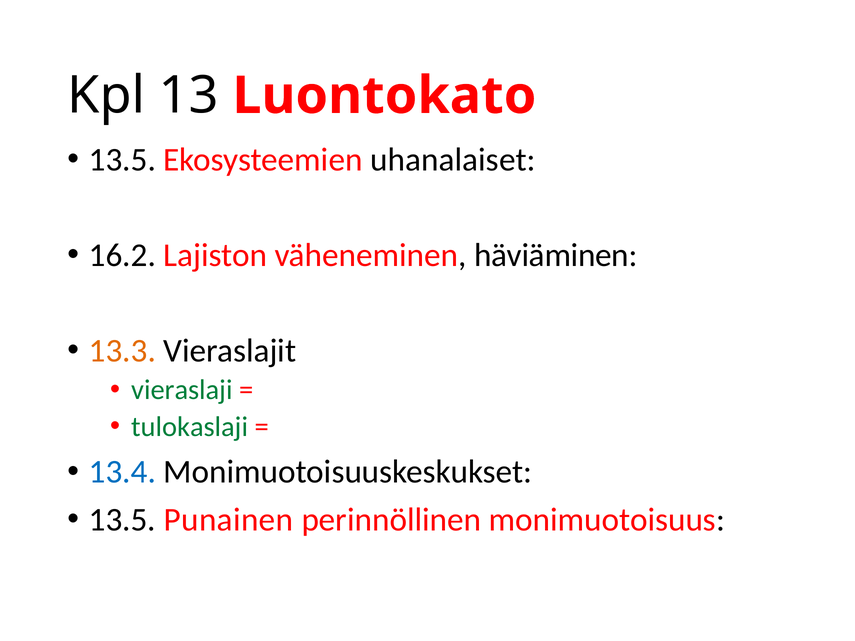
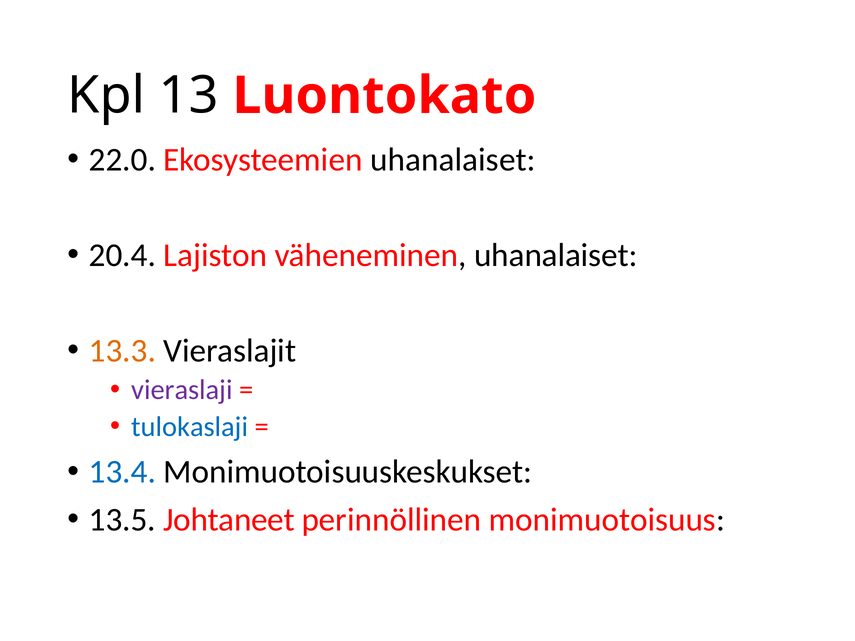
13.5 at (122, 160): 13.5 -> 22.0
16.2: 16.2 -> 20.4
väheneminen häviäminen: häviäminen -> uhanalaiset
vieraslaji colour: green -> purple
tulokaslaji colour: green -> blue
Punainen: Punainen -> Johtaneet
